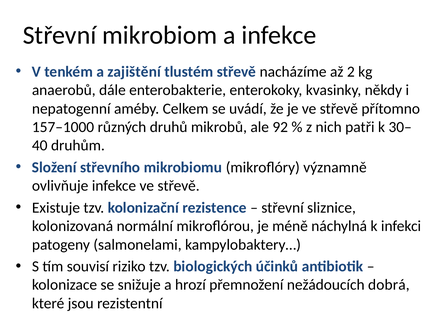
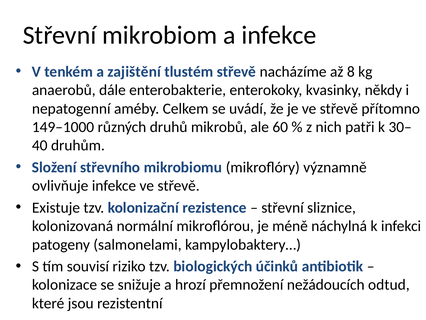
2: 2 -> 8
157–1000: 157–1000 -> 149–1000
92: 92 -> 60
dobrá: dobrá -> odtud
